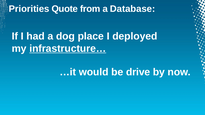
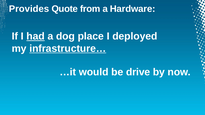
Priorities: Priorities -> Provides
Database: Database -> Hardware
had underline: none -> present
